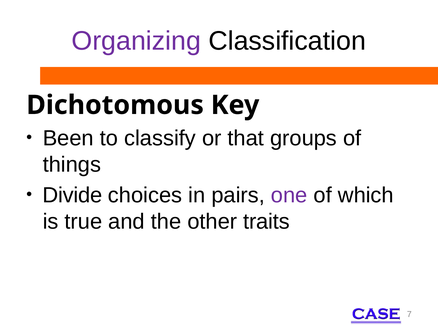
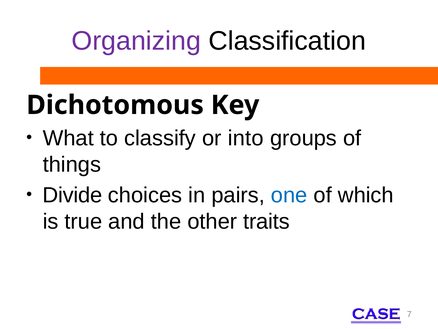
Been: Been -> What
that: that -> into
one colour: purple -> blue
